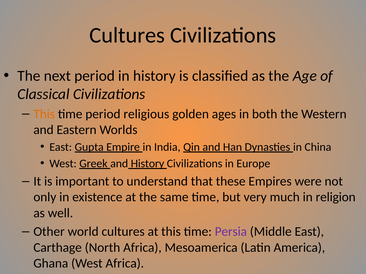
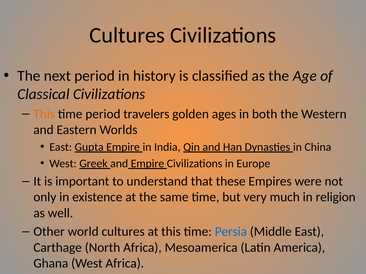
religious: religious -> travelers
and History: History -> Empire
Persia colour: purple -> blue
